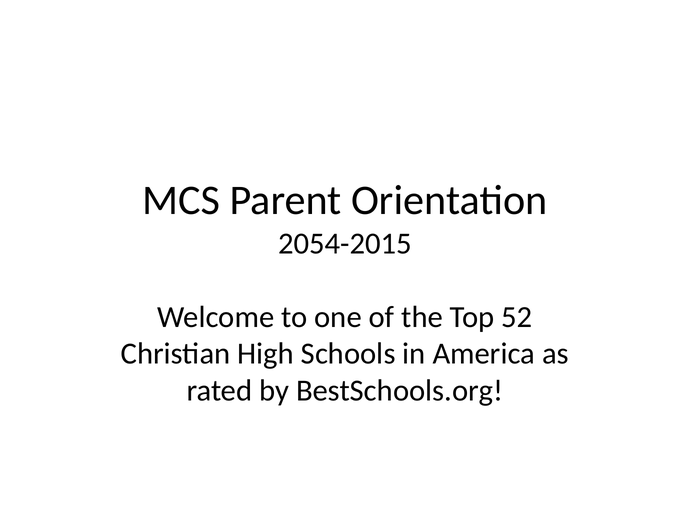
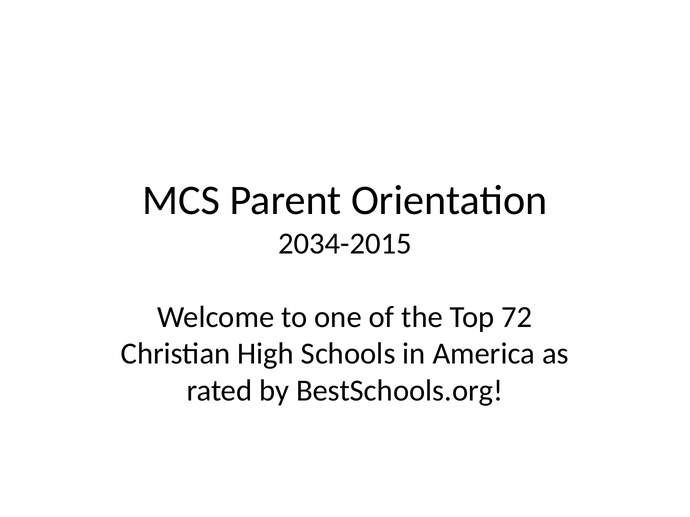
2054-2015: 2054-2015 -> 2034-2015
52: 52 -> 72
